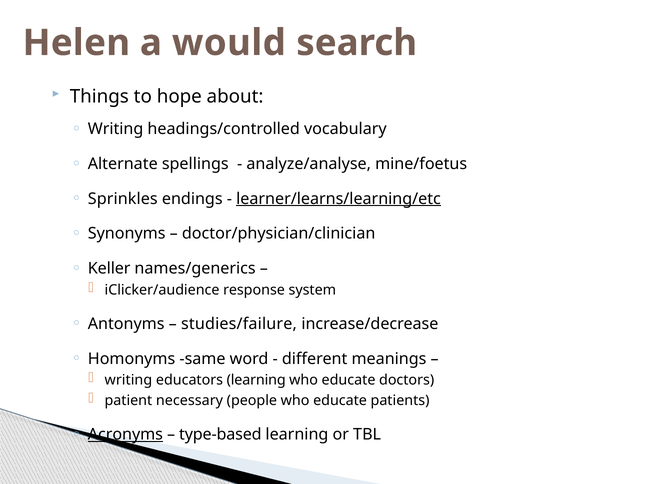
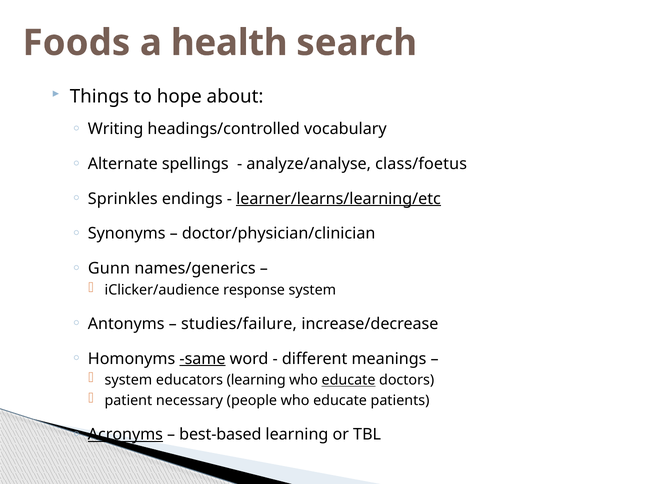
Helen: Helen -> Foods
would: would -> health
mine/foetus: mine/foetus -> class/foetus
Keller: Keller -> Gunn
same underline: none -> present
writing at (128, 380): writing -> system
educate at (349, 380) underline: none -> present
type-based: type-based -> best-based
